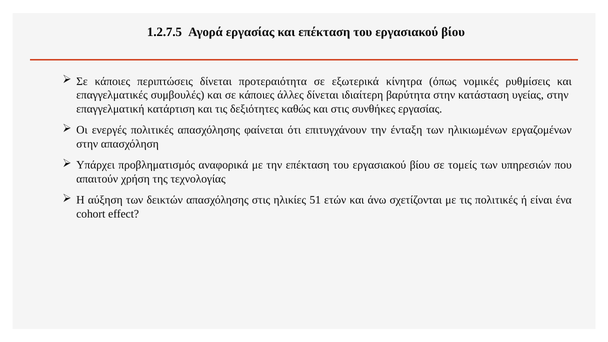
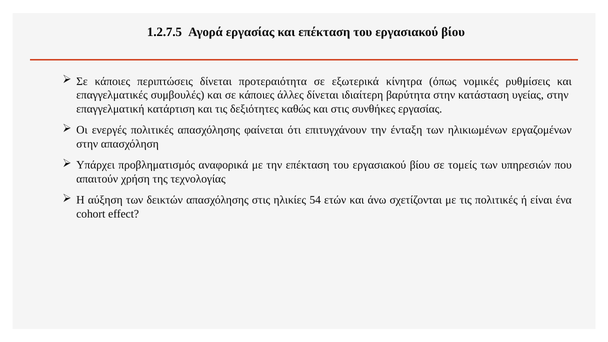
51: 51 -> 54
